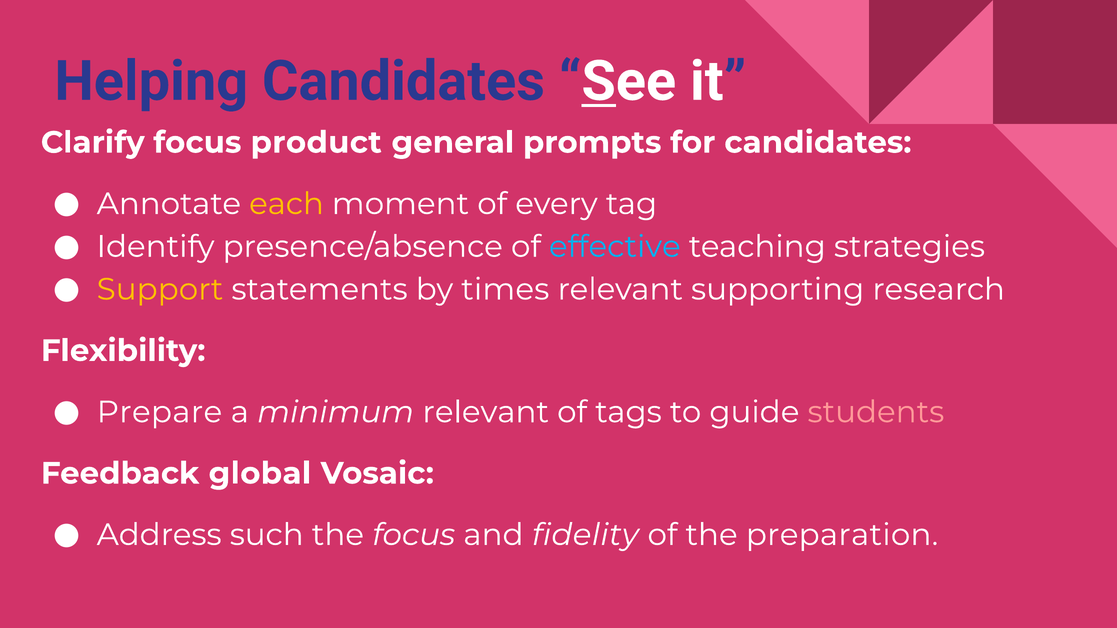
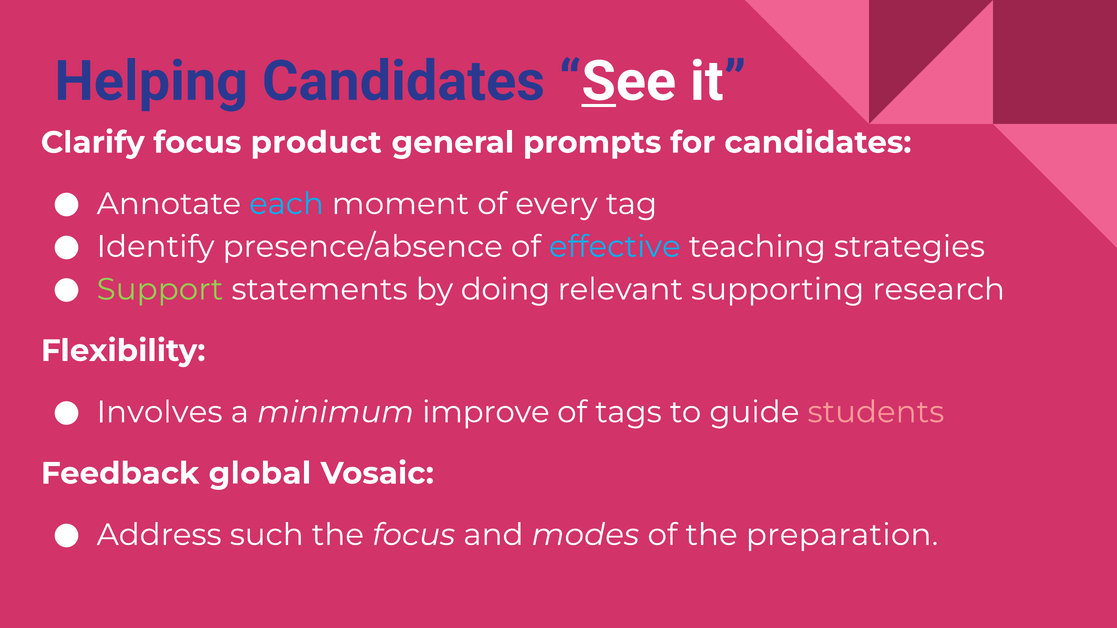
each colour: yellow -> light blue
Support colour: yellow -> light green
times: times -> doing
Prepare: Prepare -> Involves
minimum relevant: relevant -> improve
fidelity: fidelity -> modes
